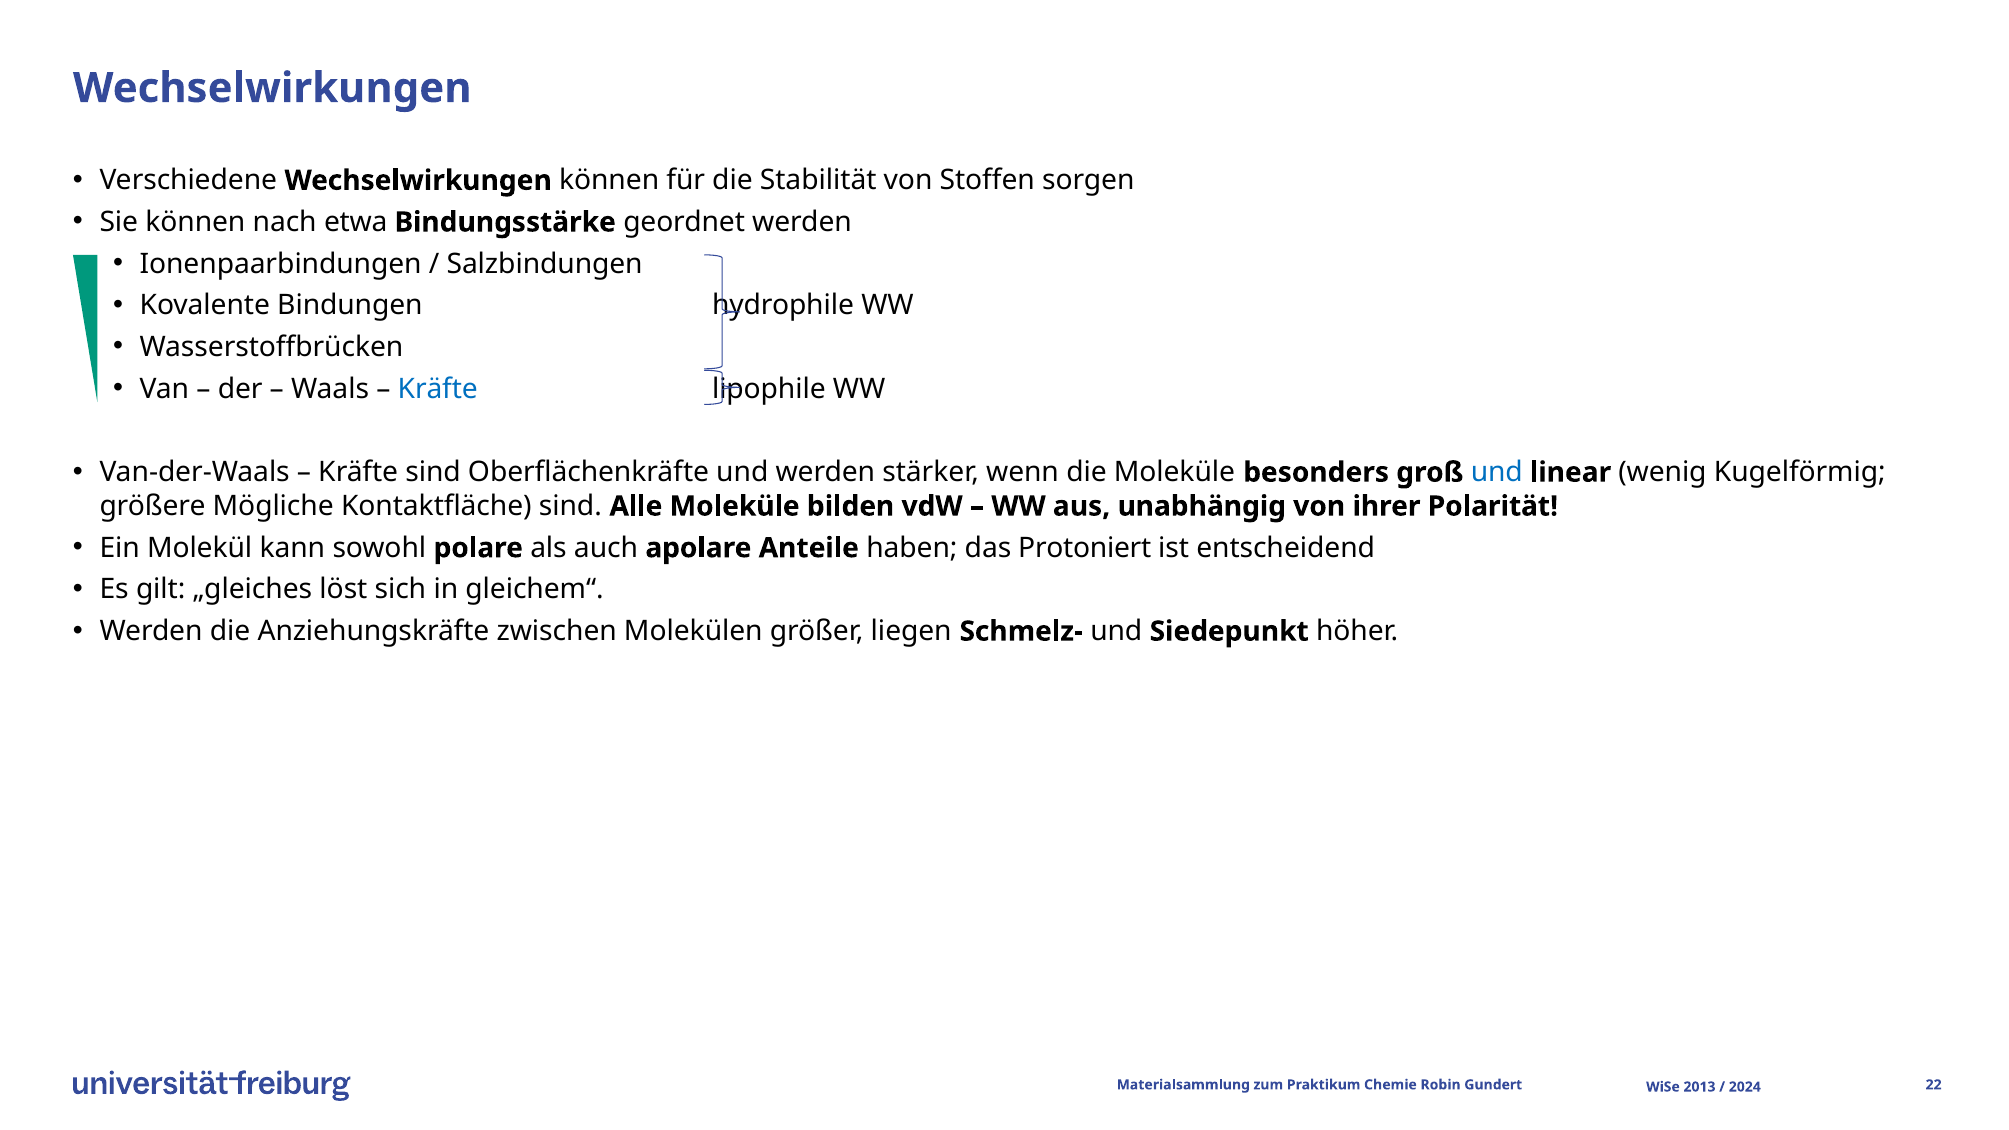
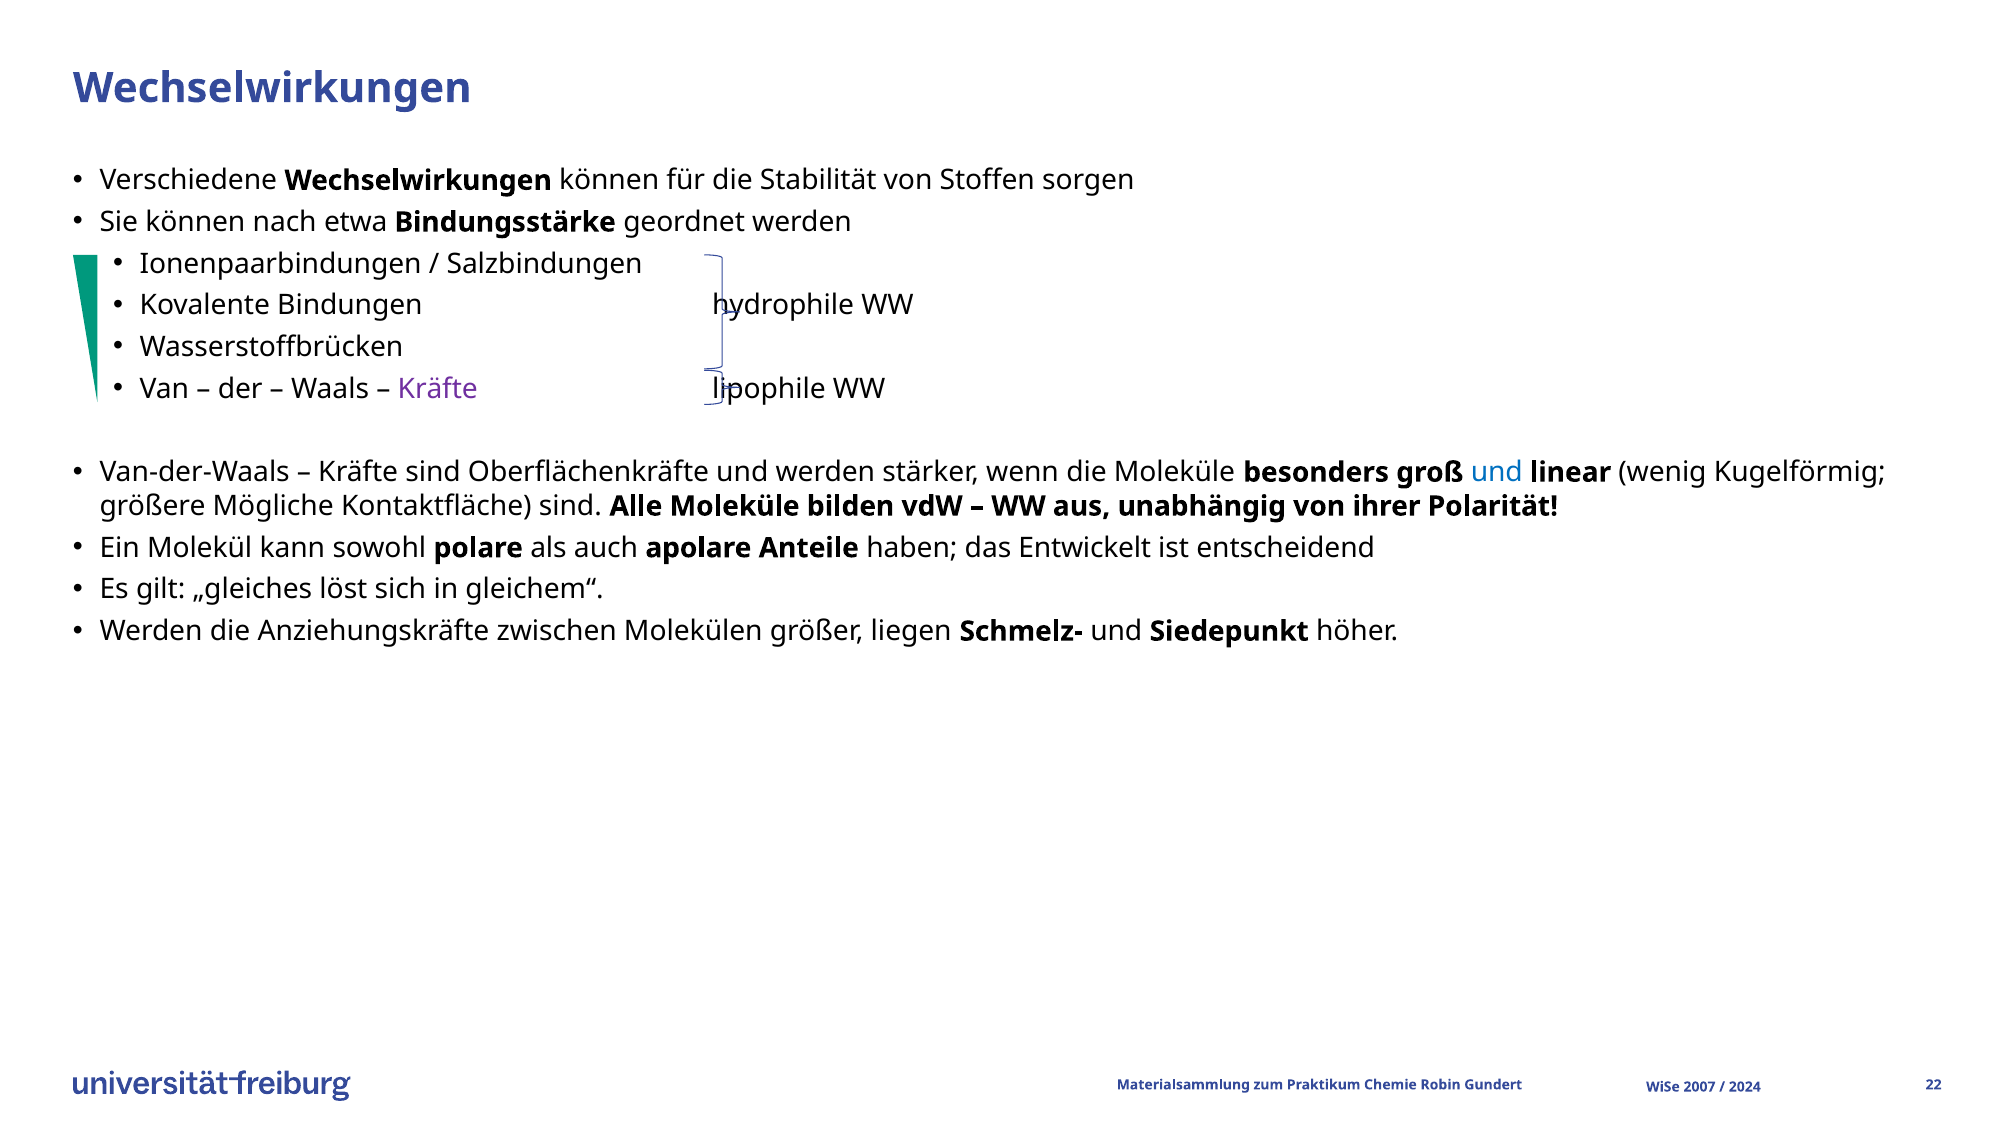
Kräfte at (438, 389) colour: blue -> purple
Protoniert: Protoniert -> Entwickelt
2013: 2013 -> 2007
